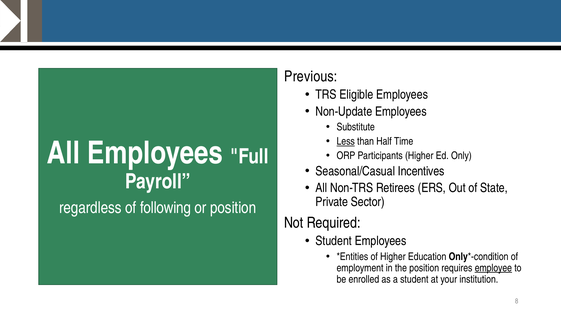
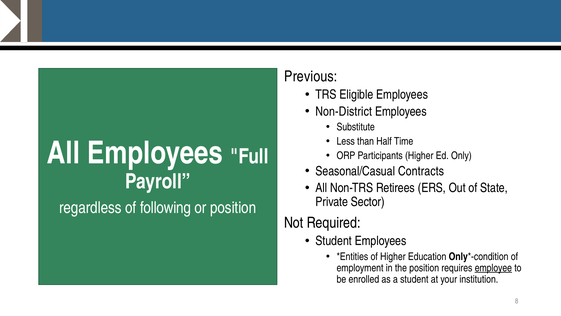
Non-Update: Non-Update -> Non-District
Less underline: present -> none
Incentives: Incentives -> Contracts
